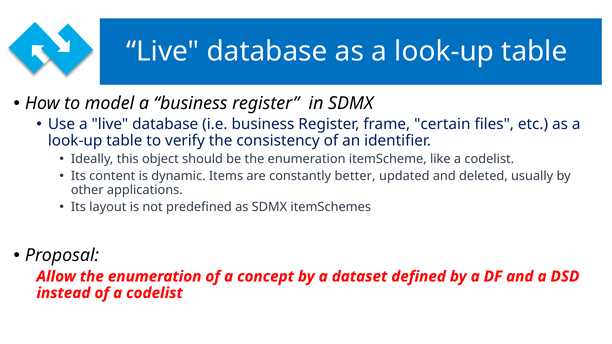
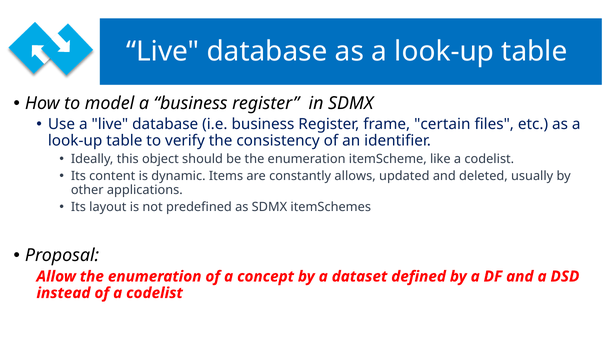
better: better -> allows
